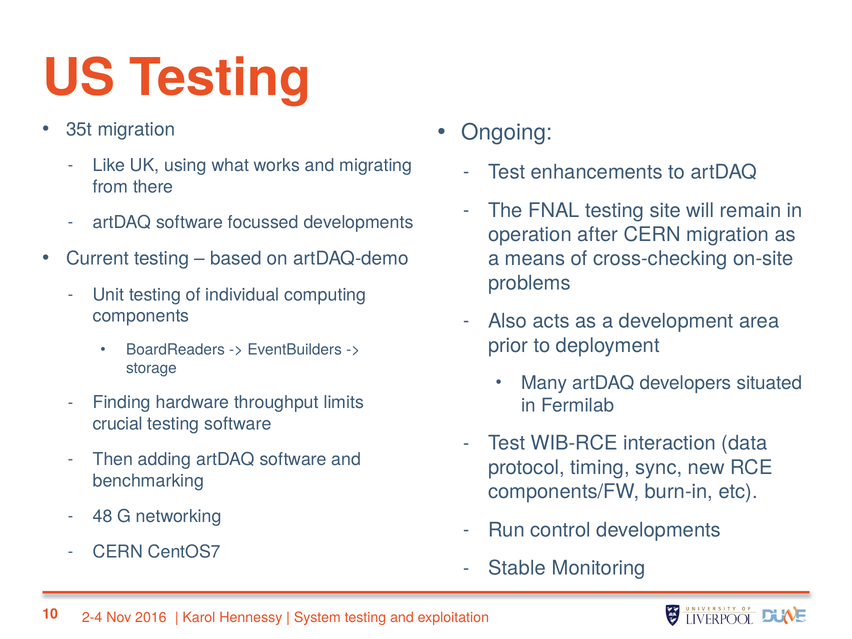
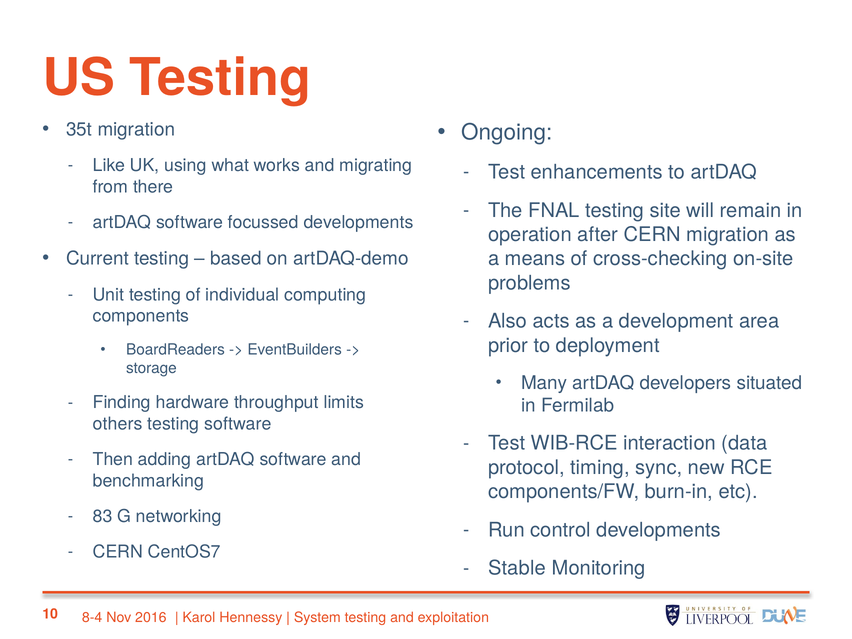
crucial: crucial -> others
48: 48 -> 83
2-4: 2-4 -> 8-4
